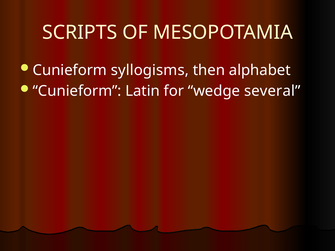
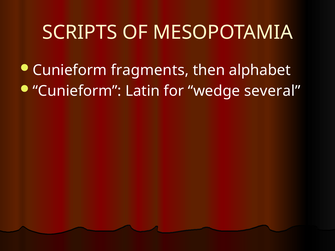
syllogisms: syllogisms -> fragments
